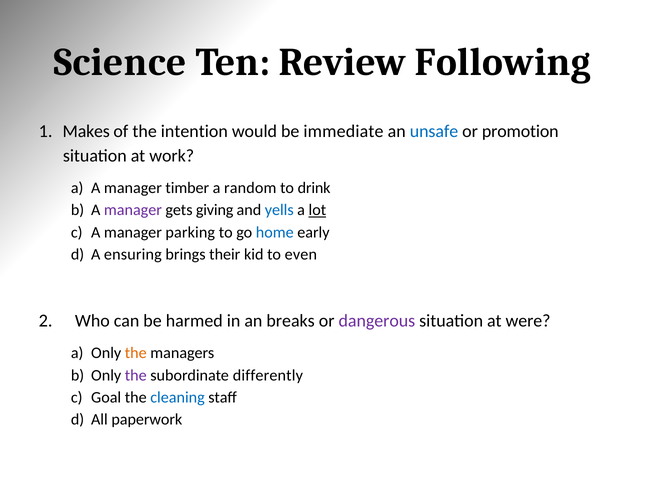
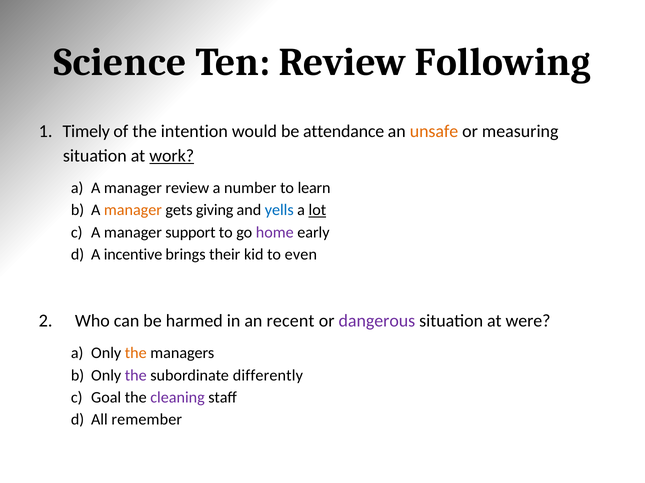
Makes: Makes -> Timely
immediate: immediate -> attendance
unsafe colour: blue -> orange
promotion: promotion -> measuring
work underline: none -> present
manager timber: timber -> review
random: random -> number
drink: drink -> learn
manager at (133, 210) colour: purple -> orange
parking: parking -> support
home colour: blue -> purple
ensuring: ensuring -> incentive
breaks: breaks -> recent
cleaning colour: blue -> purple
paperwork: paperwork -> remember
